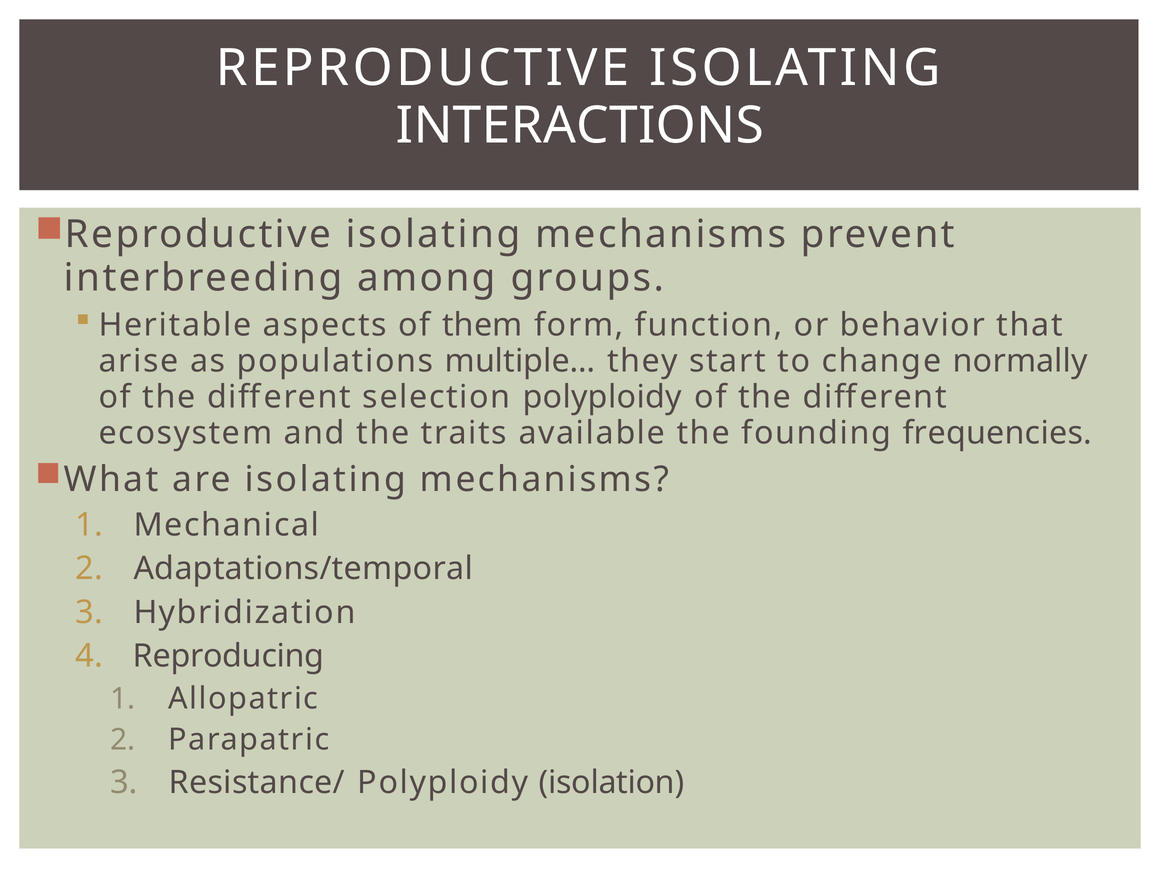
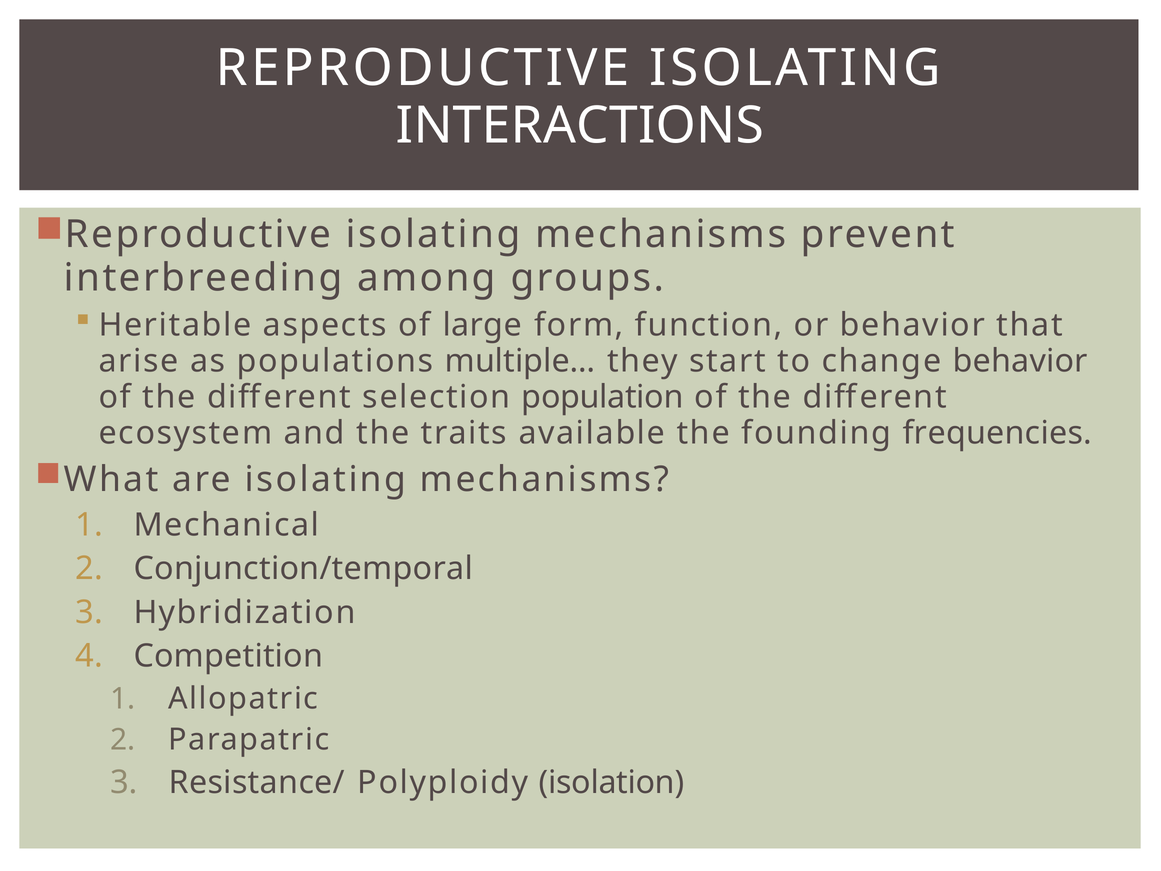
them: them -> large
change normally: normally -> behavior
selection polyploidy: polyploidy -> population
Adaptations/temporal: Adaptations/temporal -> Conjunction/temporal
Reproducing: Reproducing -> Competition
